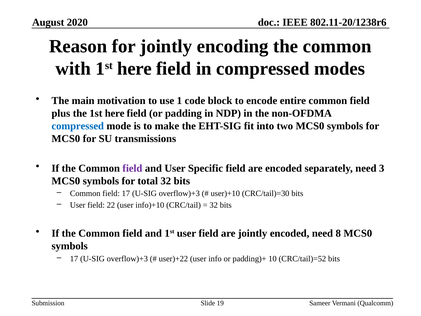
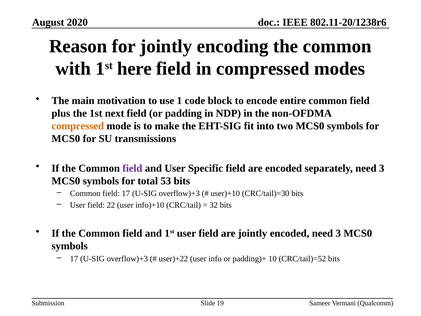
the 1st here: here -> next
compressed at (78, 126) colour: blue -> orange
total 32: 32 -> 53
encoded need 8: 8 -> 3
